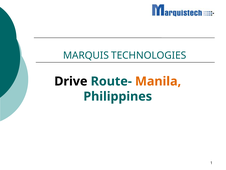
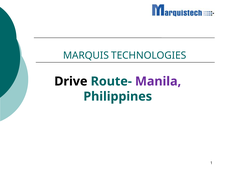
Manila colour: orange -> purple
